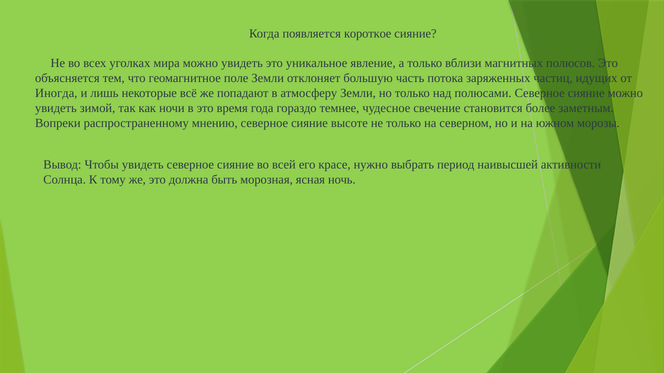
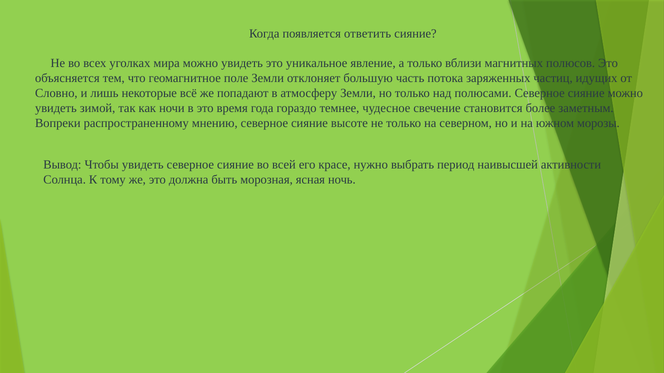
короткое: короткое -> ответить
Иногда: Иногда -> Словно
